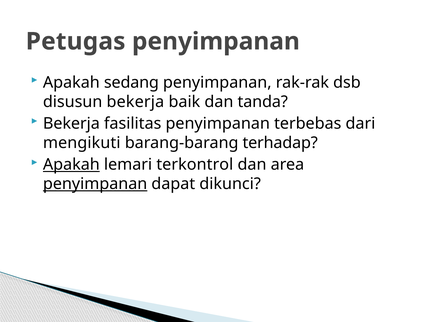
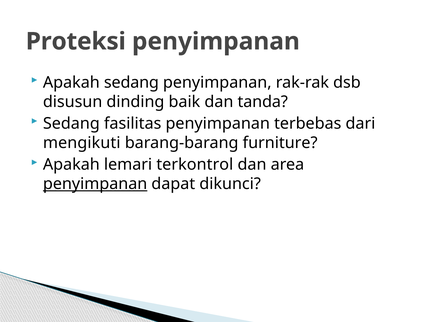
Petugas: Petugas -> Proteksi
disusun bekerja: bekerja -> dinding
Bekerja at (71, 124): Bekerja -> Sedang
terhadap: terhadap -> furniture
Apakah at (71, 165) underline: present -> none
